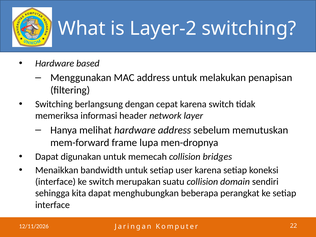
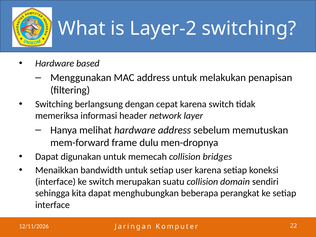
lupa: lupa -> dulu
